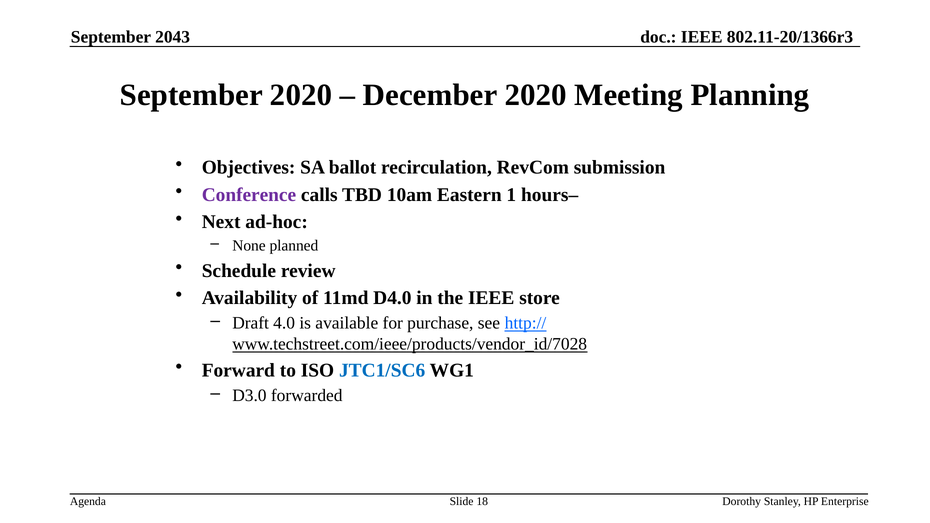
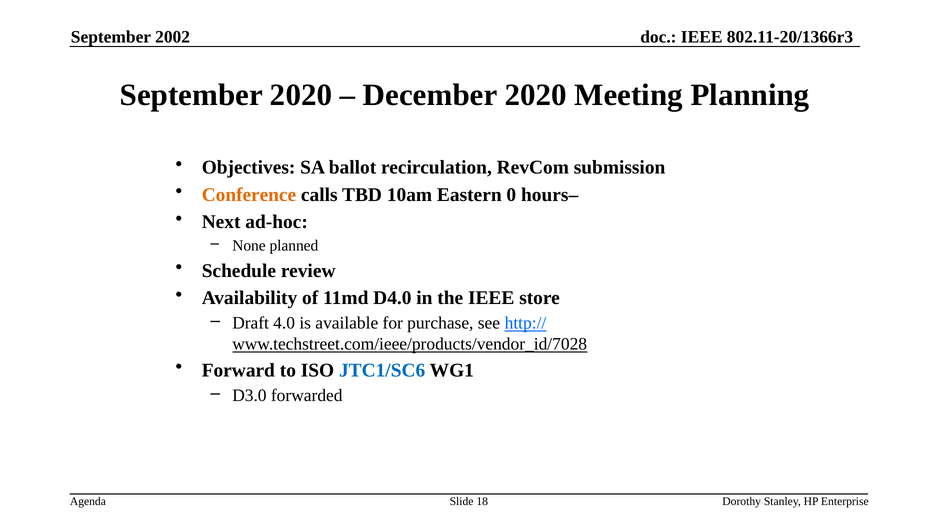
2043: 2043 -> 2002
Conference colour: purple -> orange
1: 1 -> 0
